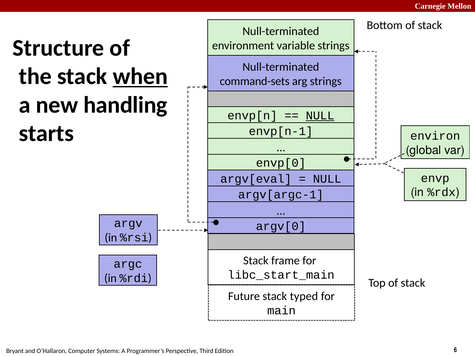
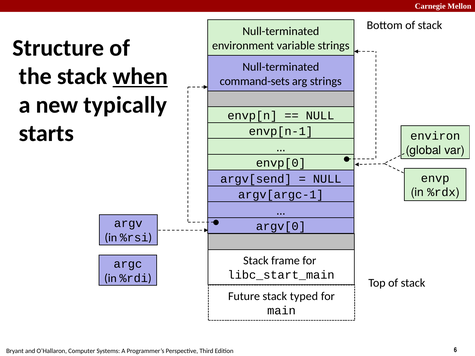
handling: handling -> typically
NULL at (320, 116) underline: present -> none
argv[eval: argv[eval -> argv[send
